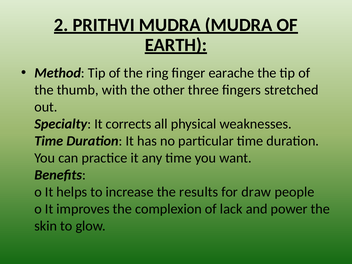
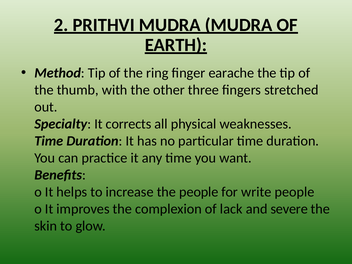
the results: results -> people
draw: draw -> write
power: power -> severe
